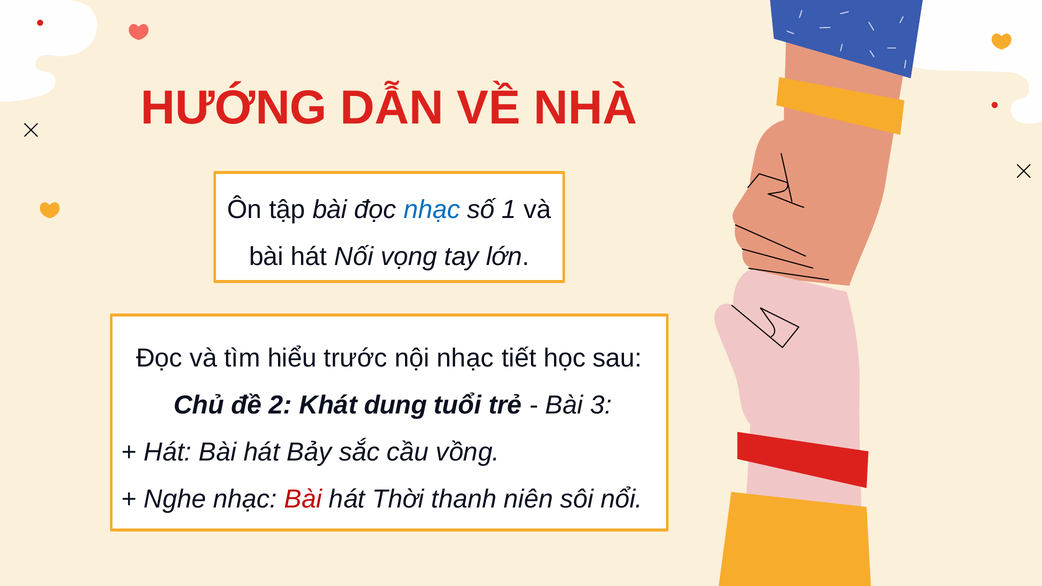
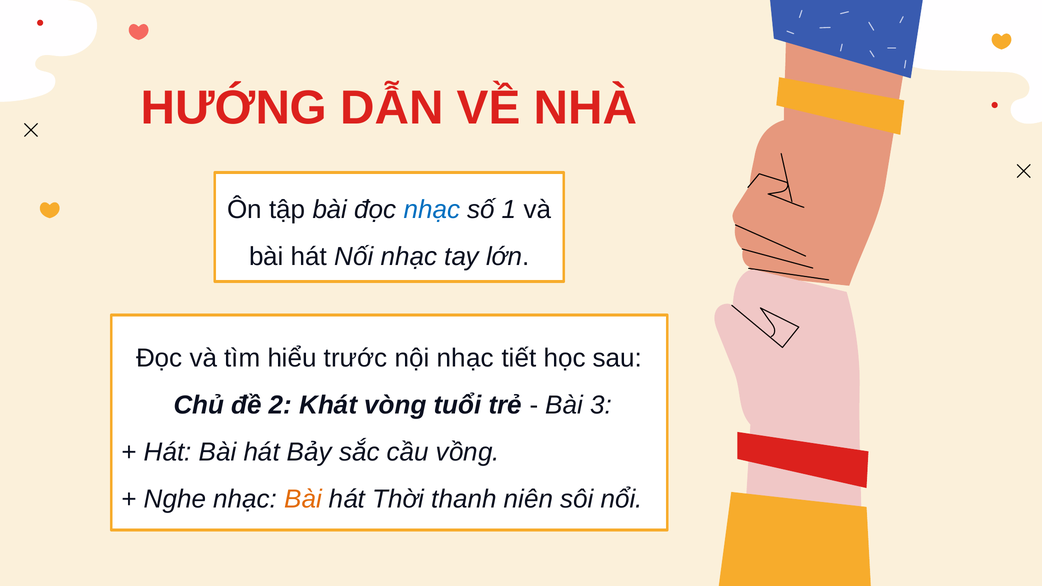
Nối vọng: vọng -> nhạc
dung: dung -> vòng
Bài at (303, 499) colour: red -> orange
